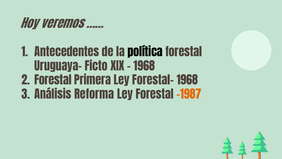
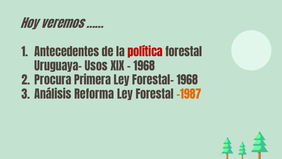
política colour: black -> red
Ficto: Ficto -> Usos
Forestal at (53, 81): Forestal -> Procura
